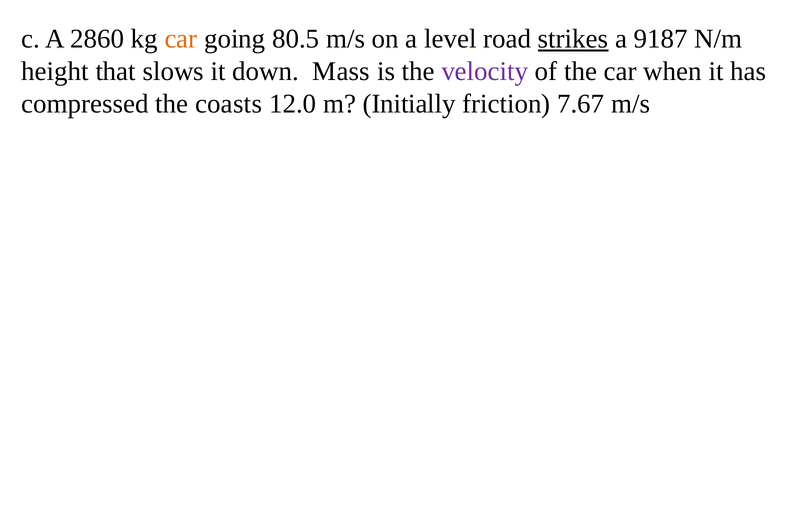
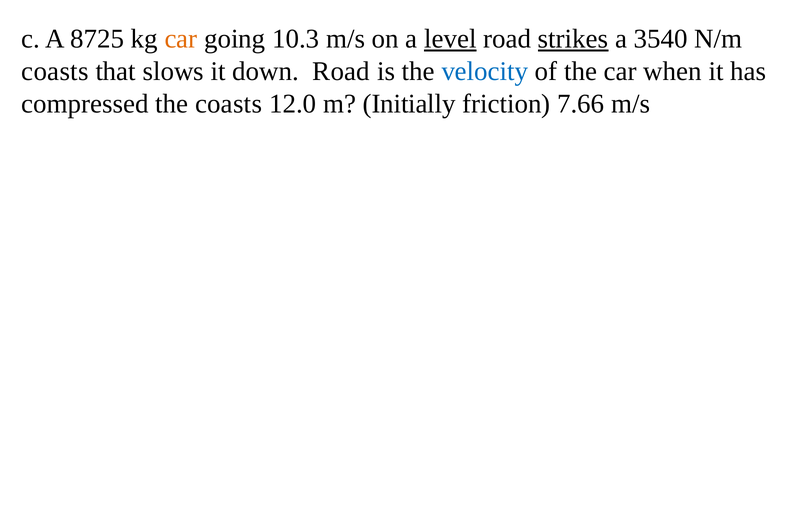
2860: 2860 -> 8725
80.5: 80.5 -> 10.3
level underline: none -> present
9187: 9187 -> 3540
height at (55, 71): height -> coasts
down Mass: Mass -> Road
velocity colour: purple -> blue
7.67: 7.67 -> 7.66
